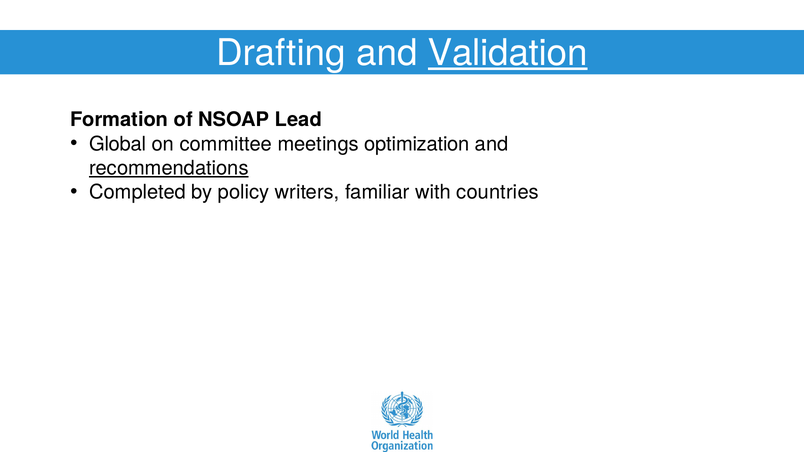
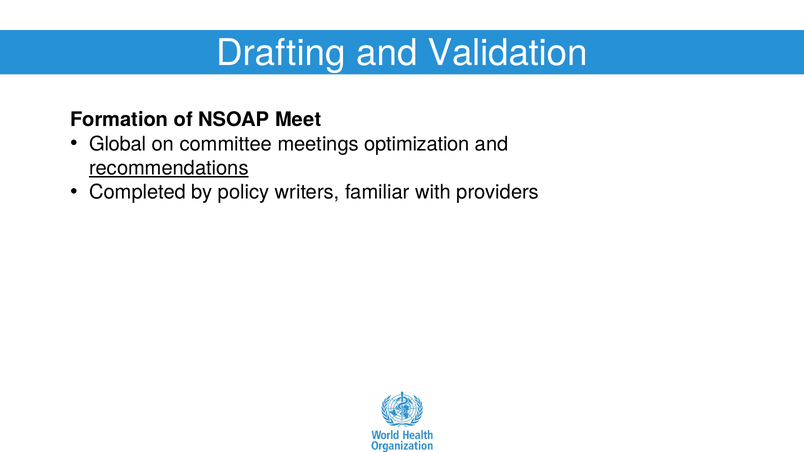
Validation underline: present -> none
Lead: Lead -> Meet
countries: countries -> providers
